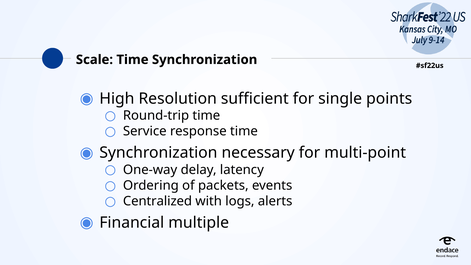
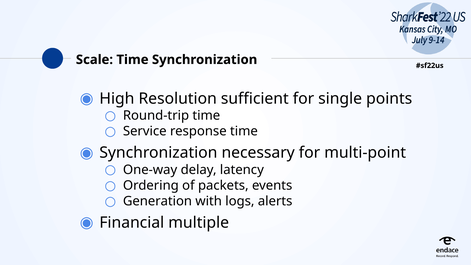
Centralized: Centralized -> Generation
